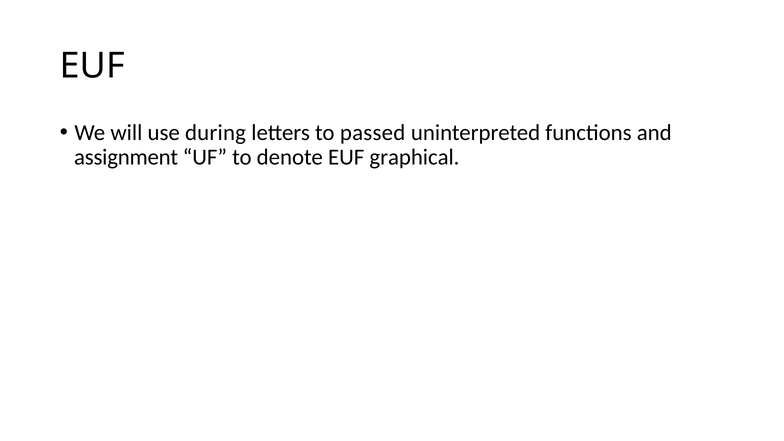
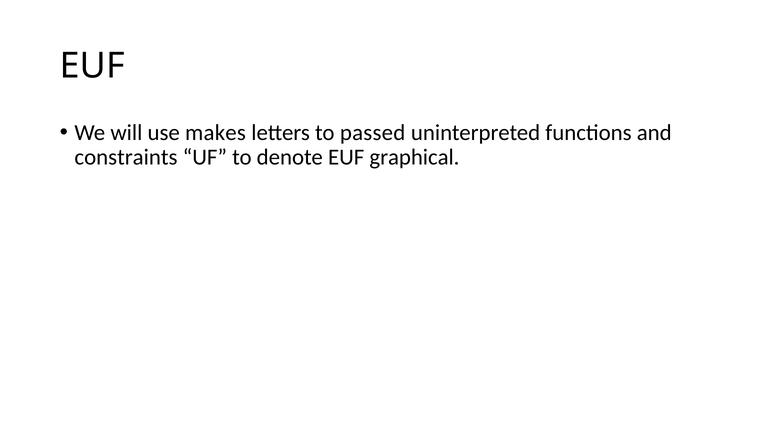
during: during -> makes
assignment: assignment -> constraints
